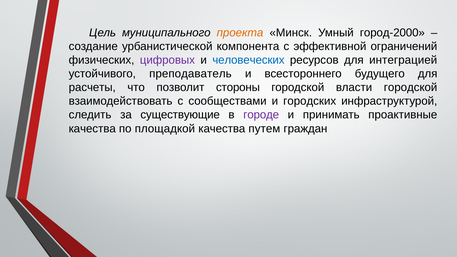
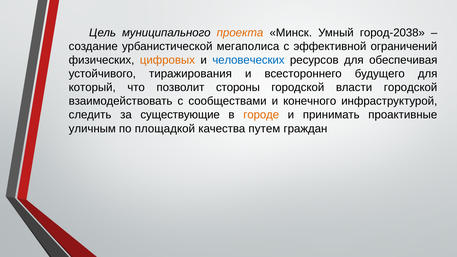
город-2000: город-2000 -> город-2038
компонента: компонента -> мегаполиса
цифровых colour: purple -> orange
интеграцией: интеграцией -> обеспечивая
преподаватель: преподаватель -> тиражирования
расчеты: расчеты -> который
городских: городских -> конечного
городе colour: purple -> orange
качества at (92, 129): качества -> уличным
